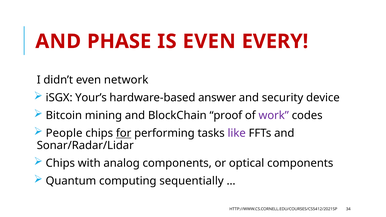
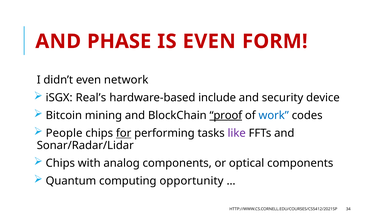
EVERY: EVERY -> FORM
Your’s: Your’s -> Real’s
answer: answer -> include
proof underline: none -> present
work colour: purple -> blue
sequentially: sequentially -> opportunity
